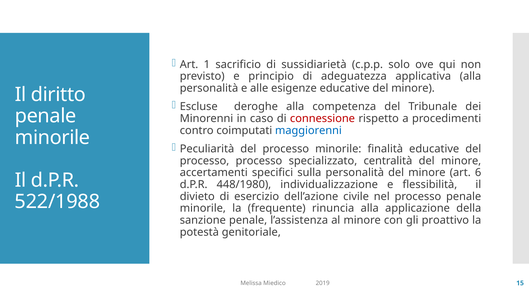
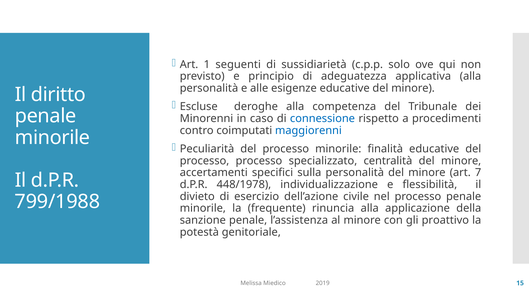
sacrificio: sacrificio -> seguenti
connessione colour: red -> blue
6: 6 -> 7
448/1980: 448/1980 -> 448/1978
522/1988: 522/1988 -> 799/1988
